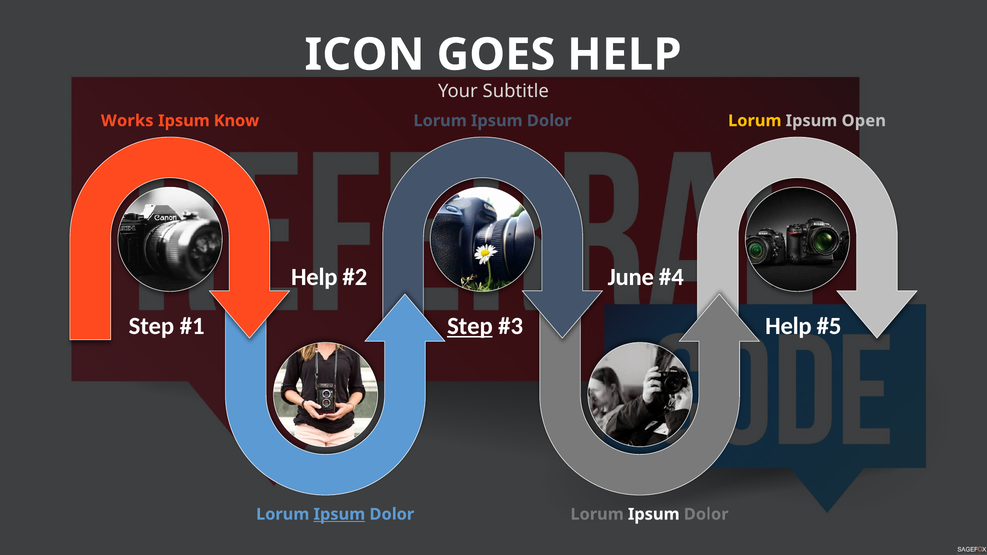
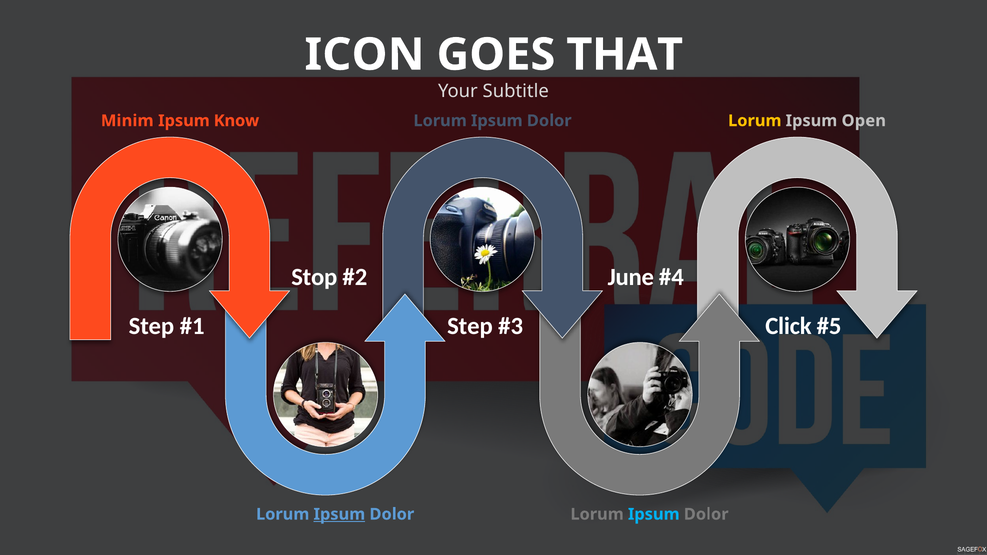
HELP at (624, 55): HELP -> THAT
Works: Works -> Minim
Help at (314, 277): Help -> Stop
Step at (470, 326) underline: present -> none
Help at (788, 326): Help -> Click
Ipsum at (654, 514) colour: white -> light blue
